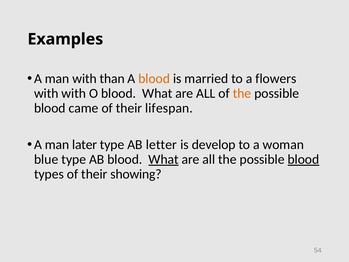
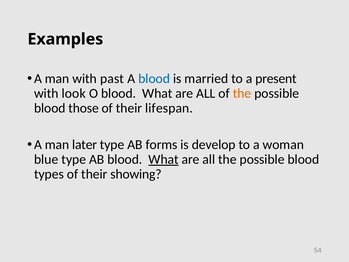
than: than -> past
blood at (154, 79) colour: orange -> blue
flowers: flowers -> present
with with: with -> look
came: came -> those
letter: letter -> forms
blood at (303, 159) underline: present -> none
